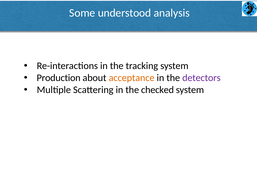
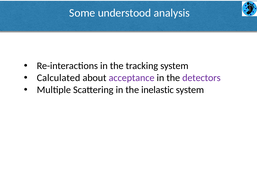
Production: Production -> Calculated
acceptance colour: orange -> purple
checked: checked -> inelastic
